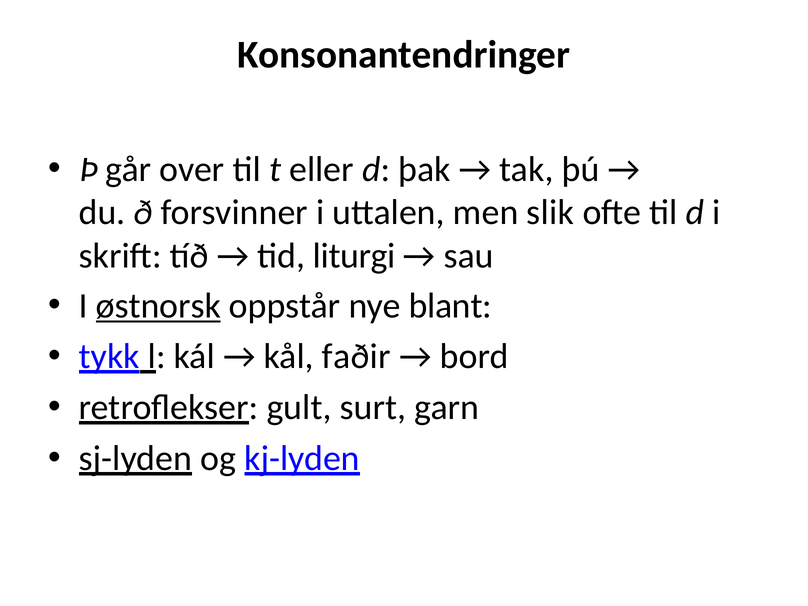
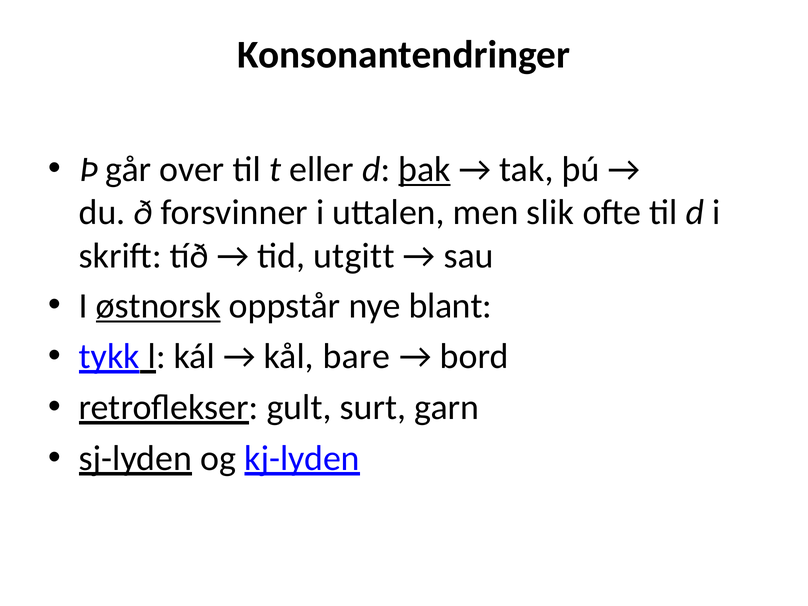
þak underline: none -> present
liturgi: liturgi -> utgitt
faðir: faðir -> bare
